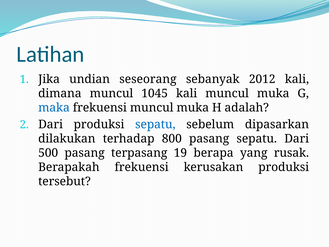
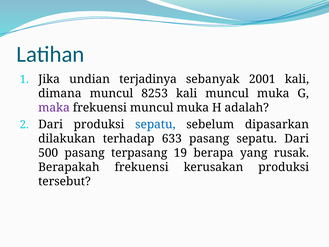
seseorang: seseorang -> terjadinya
2012: 2012 -> 2001
1045: 1045 -> 8253
maka colour: blue -> purple
800: 800 -> 633
